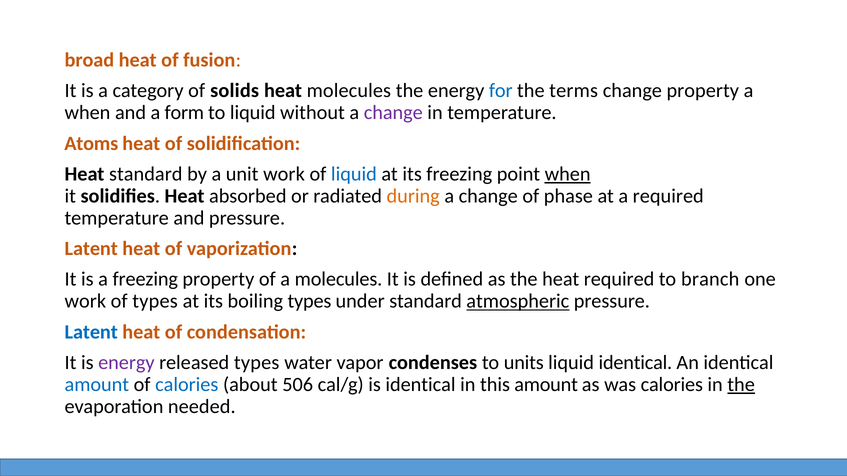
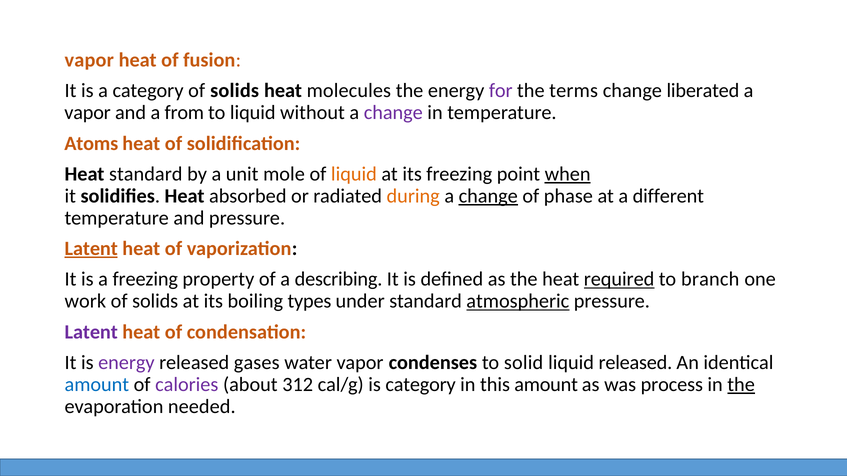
broad at (89, 60): broad -> vapor
for colour: blue -> purple
change property: property -> liberated
when at (87, 113): when -> vapor
form: form -> from
unit work: work -> mole
liquid at (354, 174) colour: blue -> orange
change at (488, 196) underline: none -> present
a required: required -> different
Latent at (91, 249) underline: none -> present
a molecules: molecules -> describing
required at (619, 280) underline: none -> present
types at (155, 301): types -> solids
Latent at (91, 332) colour: blue -> purple
released types: types -> gases
units: units -> solid
liquid identical: identical -> released
calories at (187, 385) colour: blue -> purple
506: 506 -> 312
is identical: identical -> category
was calories: calories -> process
